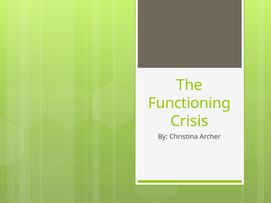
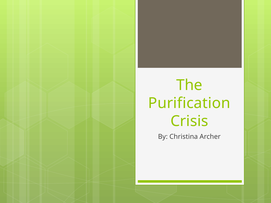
Functioning: Functioning -> Purification
